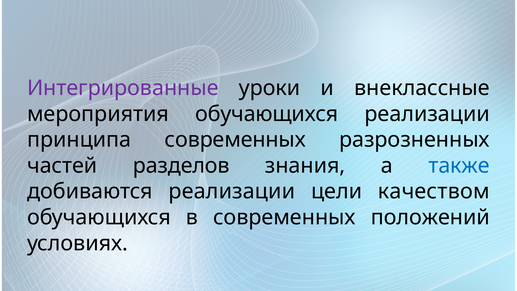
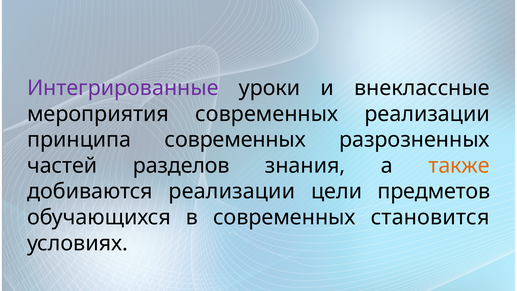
мероприятия обучающихся: обучающихся -> современных
также colour: blue -> orange
качеством: качеством -> предметов
положений: положений -> становится
